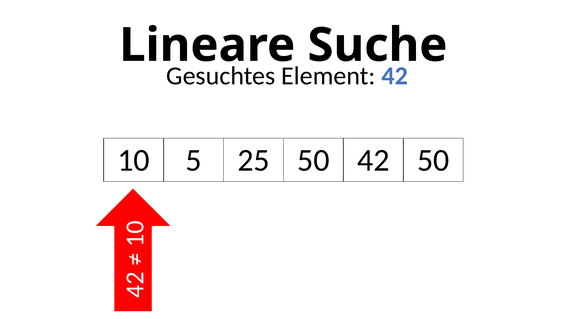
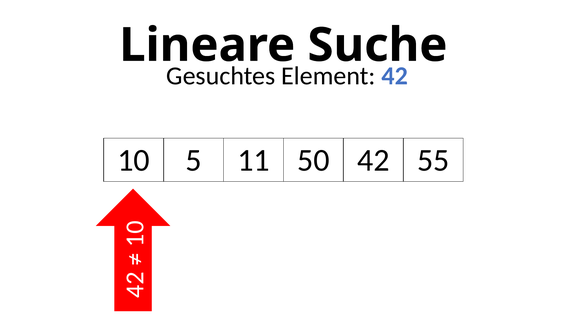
25: 25 -> 11
42 50: 50 -> 55
